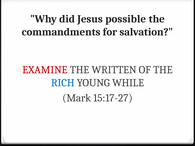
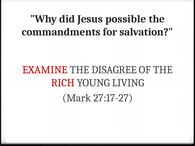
WRITTEN: WRITTEN -> DISAGREE
RICH colour: blue -> red
WHILE: WHILE -> LIVING
15:17-27: 15:17-27 -> 27:17-27
